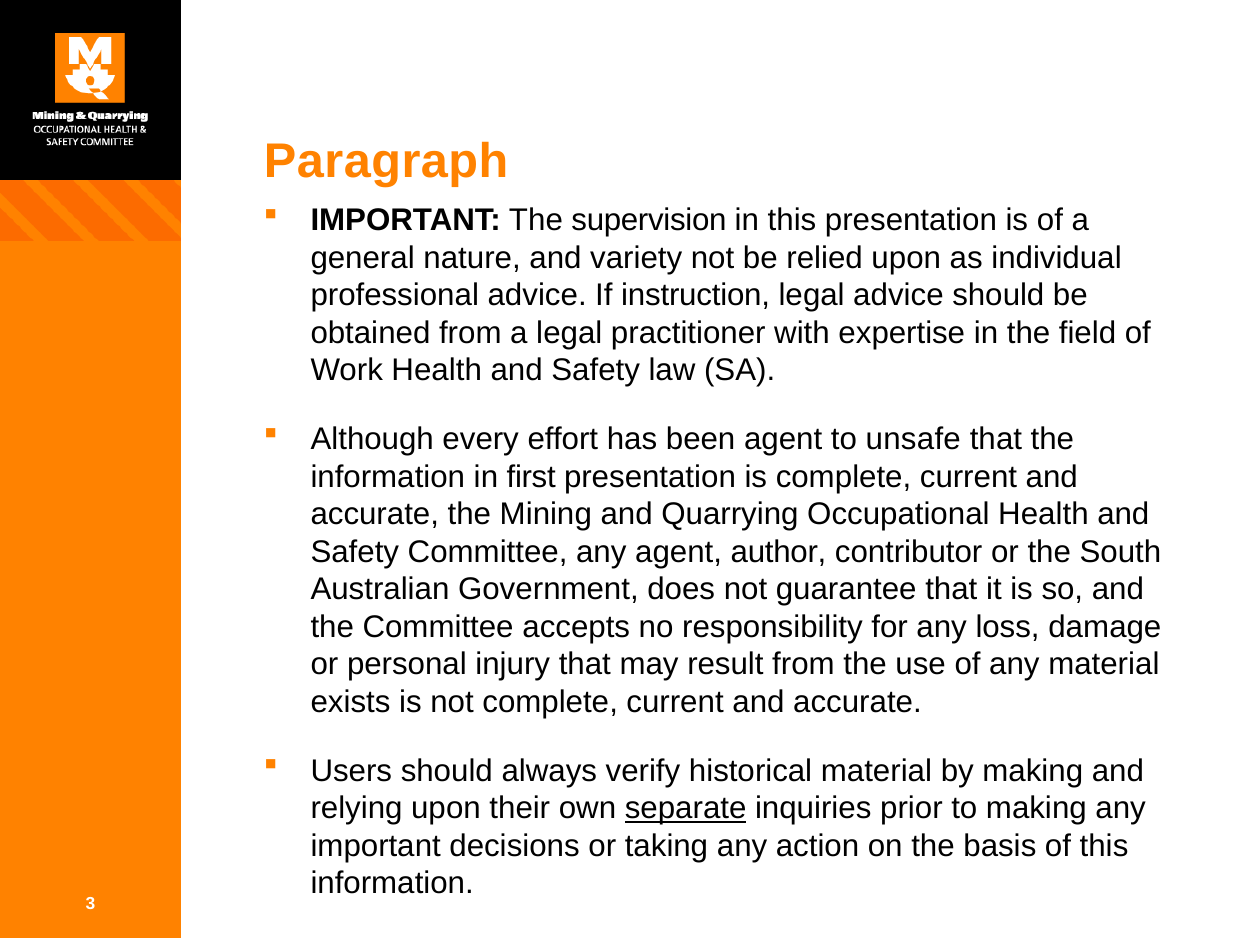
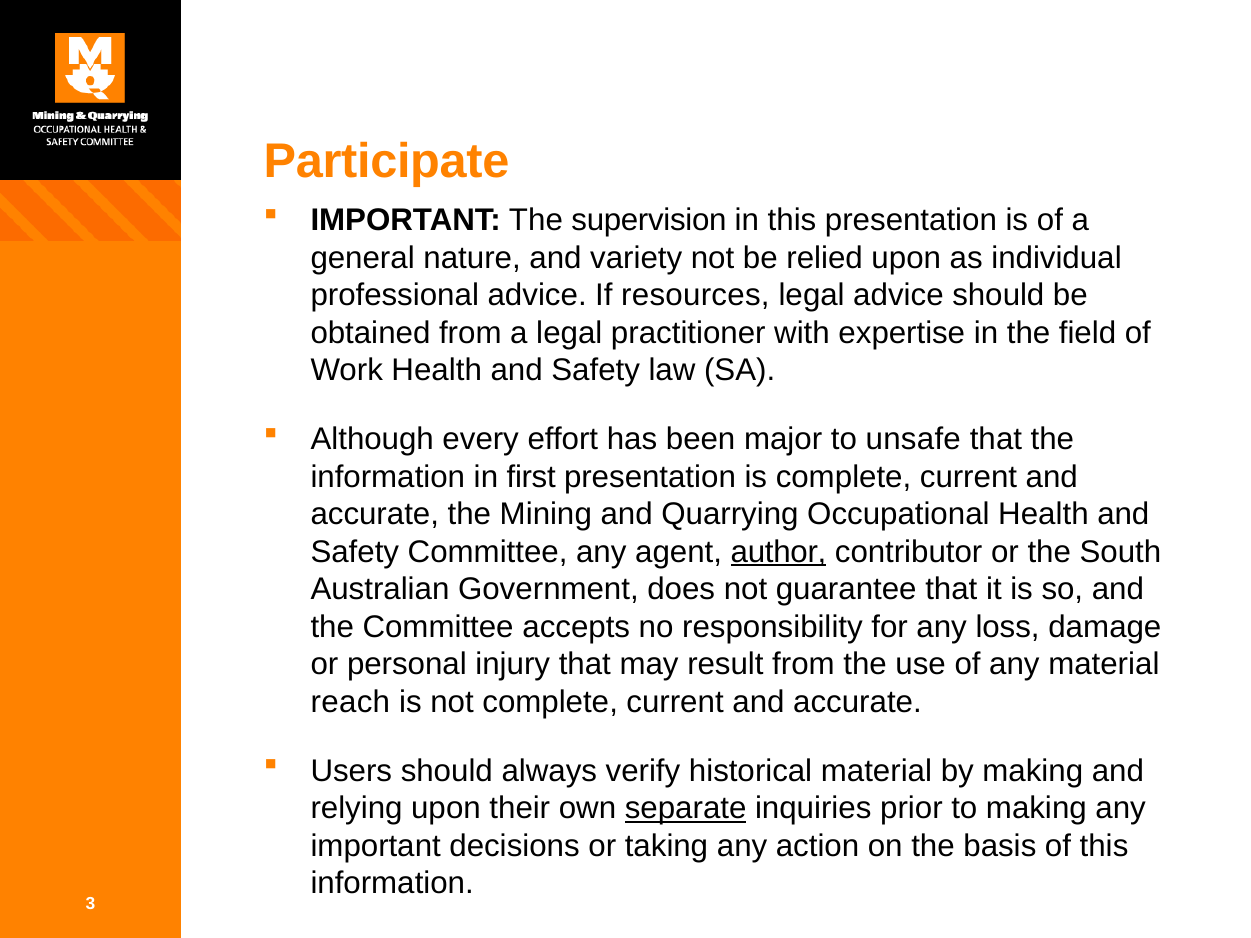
Paragraph: Paragraph -> Participate
instruction: instruction -> resources
been agent: agent -> major
author underline: none -> present
exists: exists -> reach
